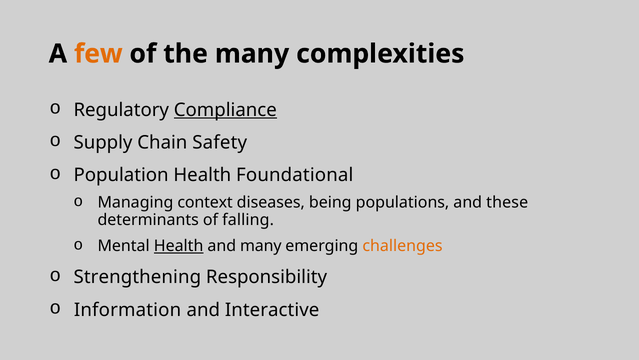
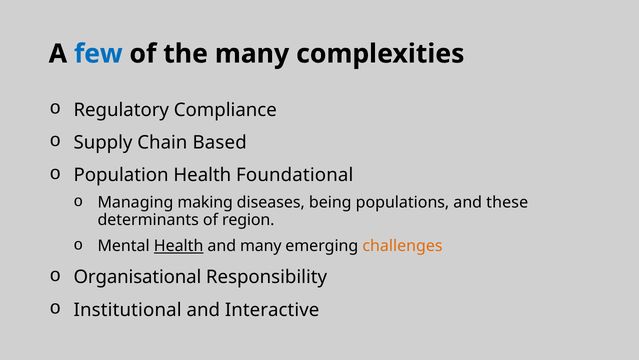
few colour: orange -> blue
Compliance underline: present -> none
Safety: Safety -> Based
context: context -> making
falling: falling -> region
Strengthening: Strengthening -> Organisational
Information: Information -> Institutional
